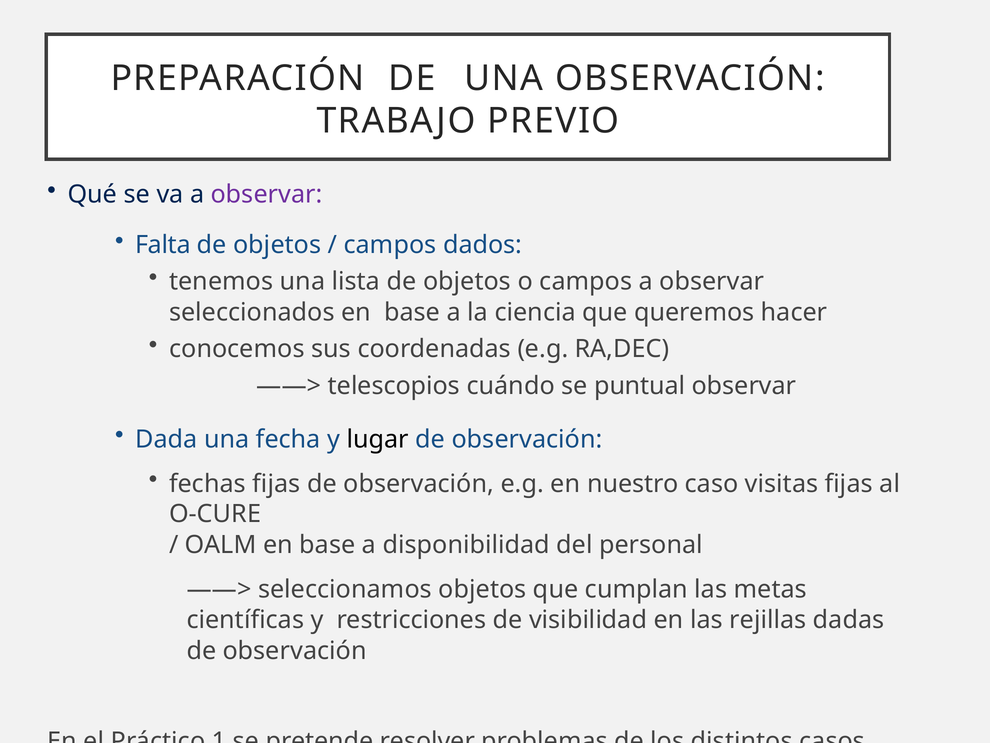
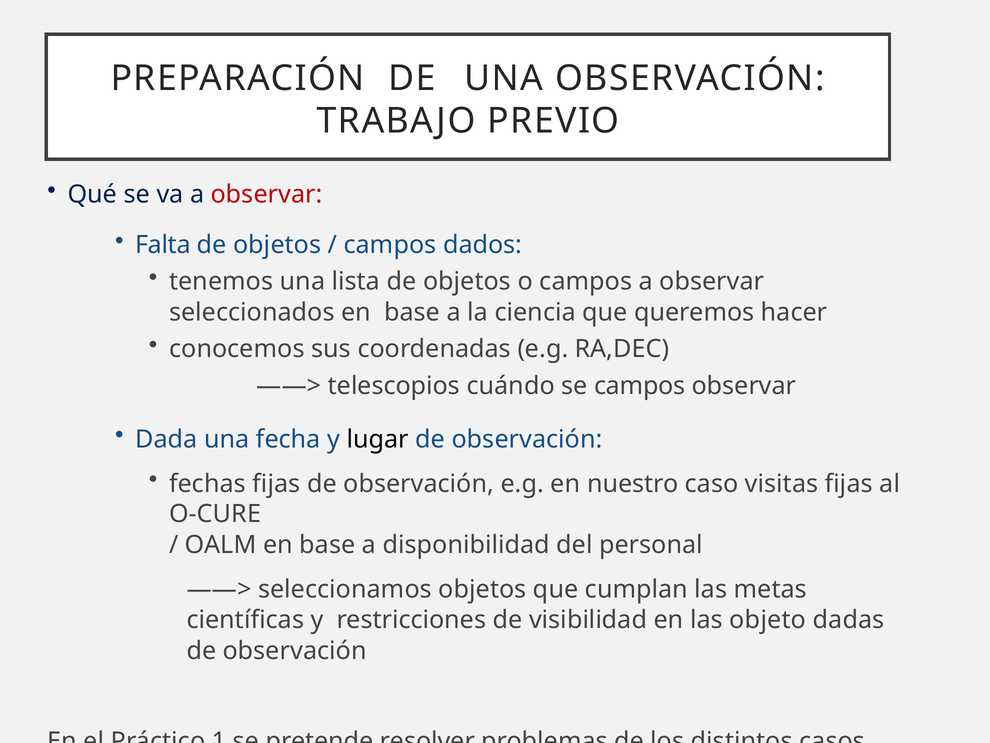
observar at (267, 194) colour: purple -> red
se puntual: puntual -> campos
rejillas: rejillas -> objeto
